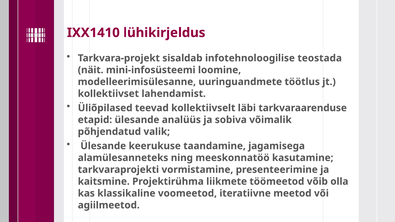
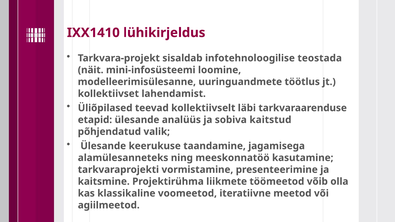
võimalik: võimalik -> kaitstud
